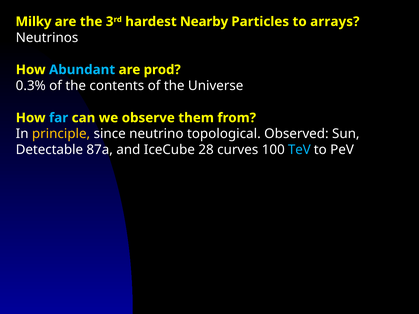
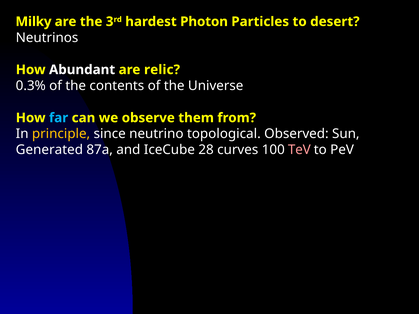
Nearby: Nearby -> Photon
arrays: arrays -> desert
Abundant colour: light blue -> white
prod: prod -> relic
Detectable: Detectable -> Generated
TeV colour: light blue -> pink
